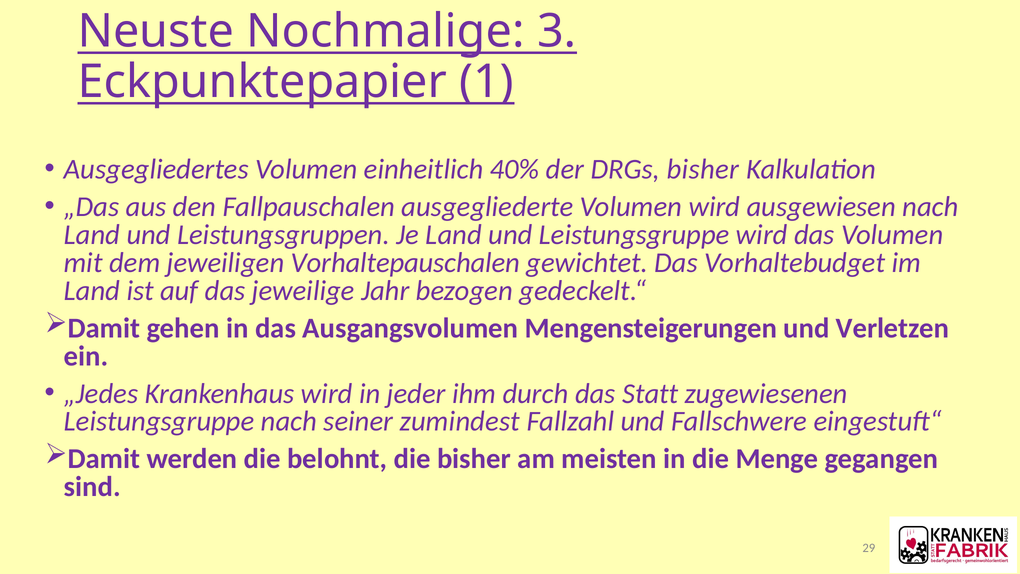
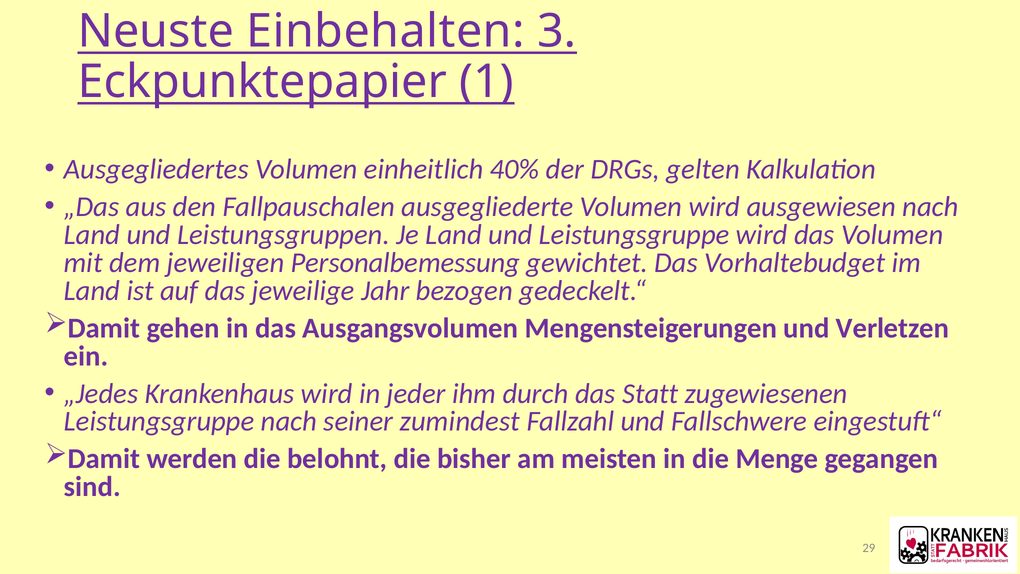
Nochmalige: Nochmalige -> Einbehalten
DRGs bisher: bisher -> gelten
Vorhaltepauschalen: Vorhaltepauschalen -> Personalbemessung
